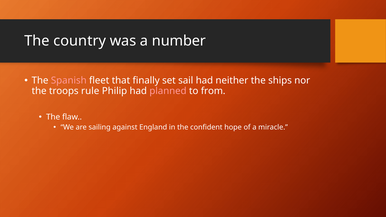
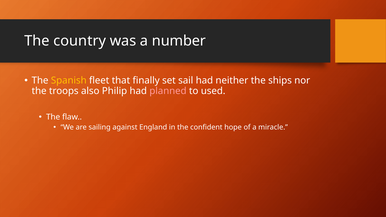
Spanish colour: pink -> yellow
rule: rule -> also
from: from -> used
